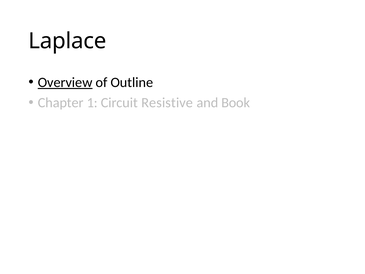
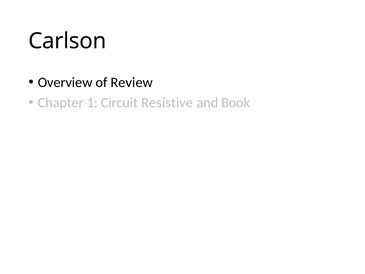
Laplace: Laplace -> Carlson
Overview underline: present -> none
Outline: Outline -> Review
